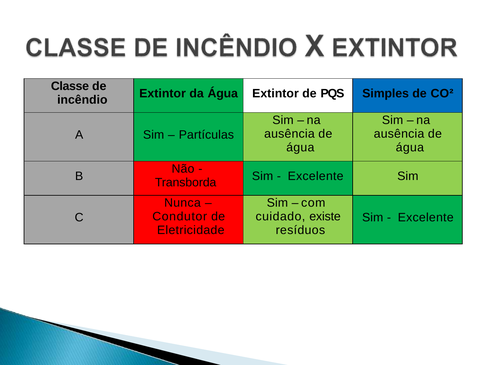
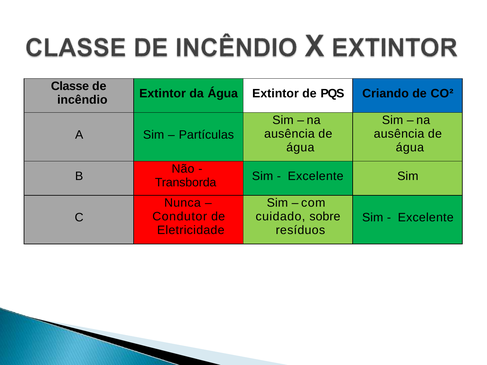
Simples: Simples -> Criando
existe: existe -> sobre
